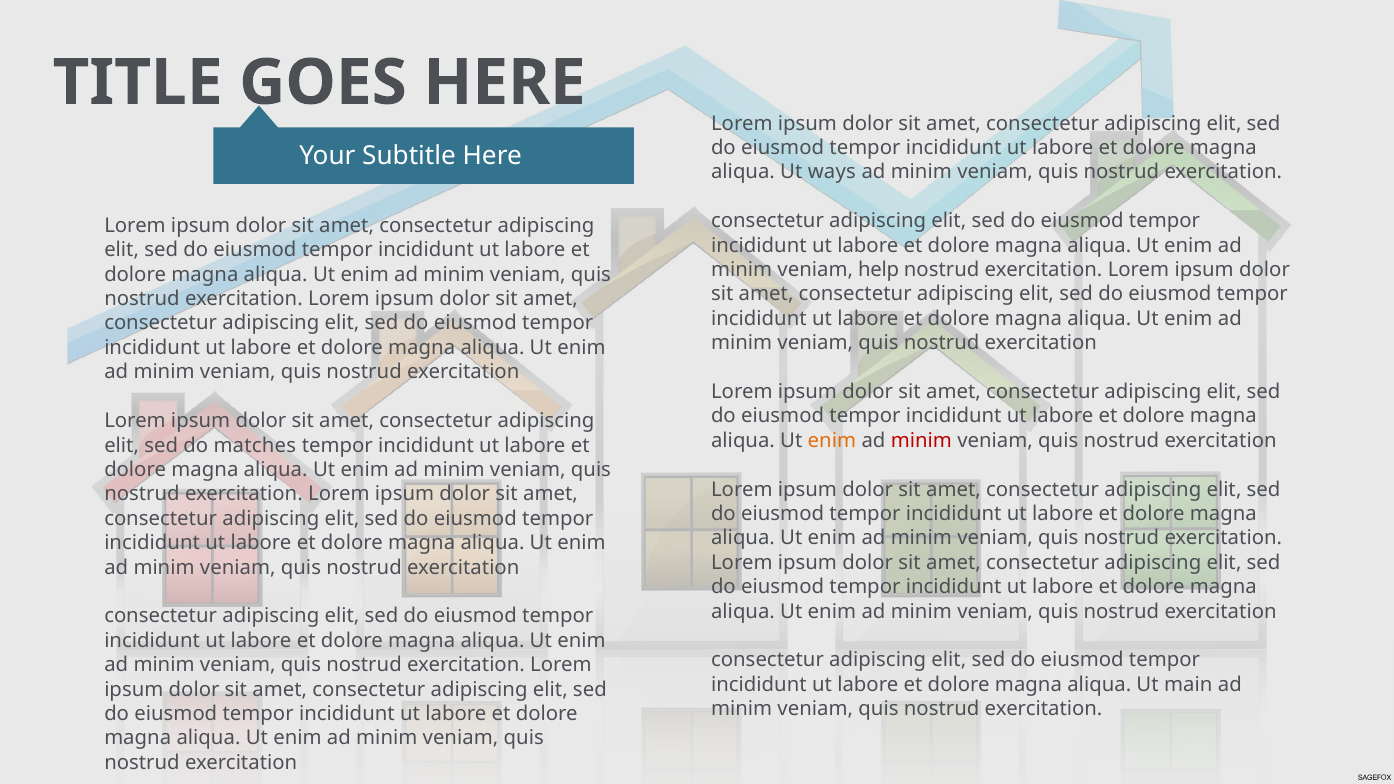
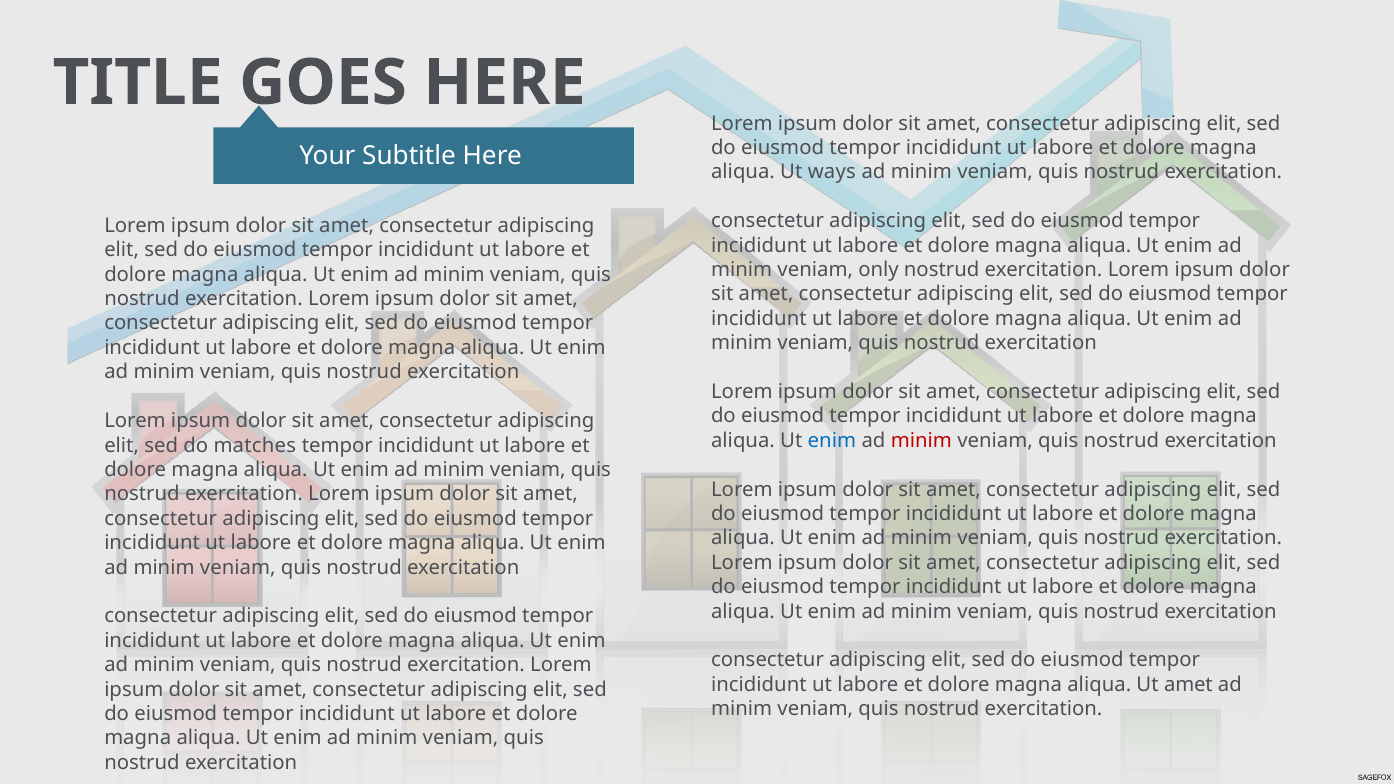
help: help -> only
enim at (832, 441) colour: orange -> blue
Ut main: main -> amet
